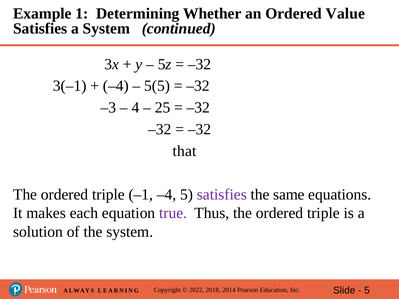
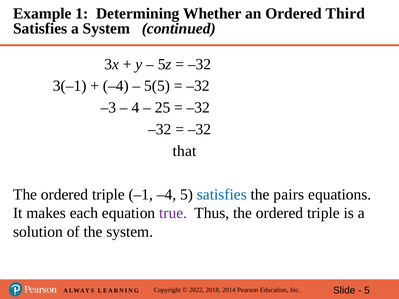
Value: Value -> Third
satisfies at (222, 195) colour: purple -> blue
same: same -> pairs
